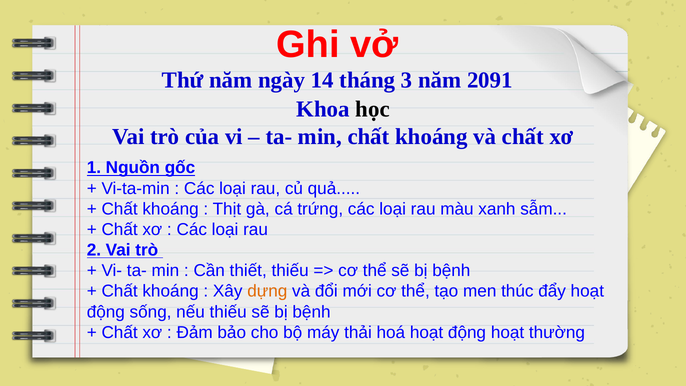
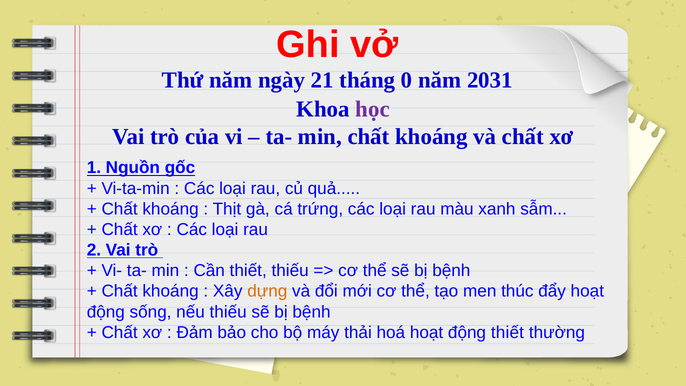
14: 14 -> 21
3: 3 -> 0
2091: 2091 -> 2031
học colour: black -> purple
động hoạt: hoạt -> thiết
